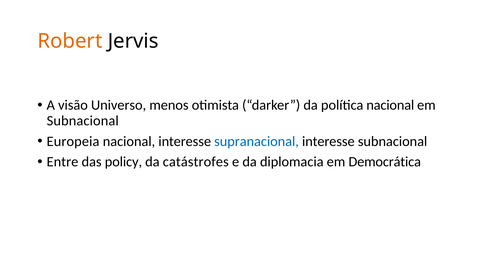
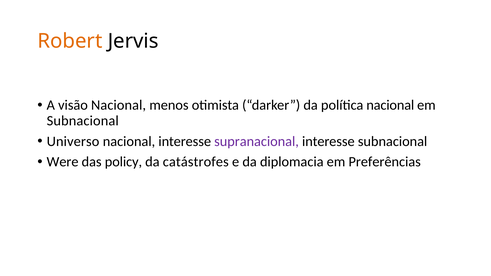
visão Universo: Universo -> Nacional
Europeia: Europeia -> Universo
supranacional colour: blue -> purple
Entre: Entre -> Were
Democrática: Democrática -> Preferências
